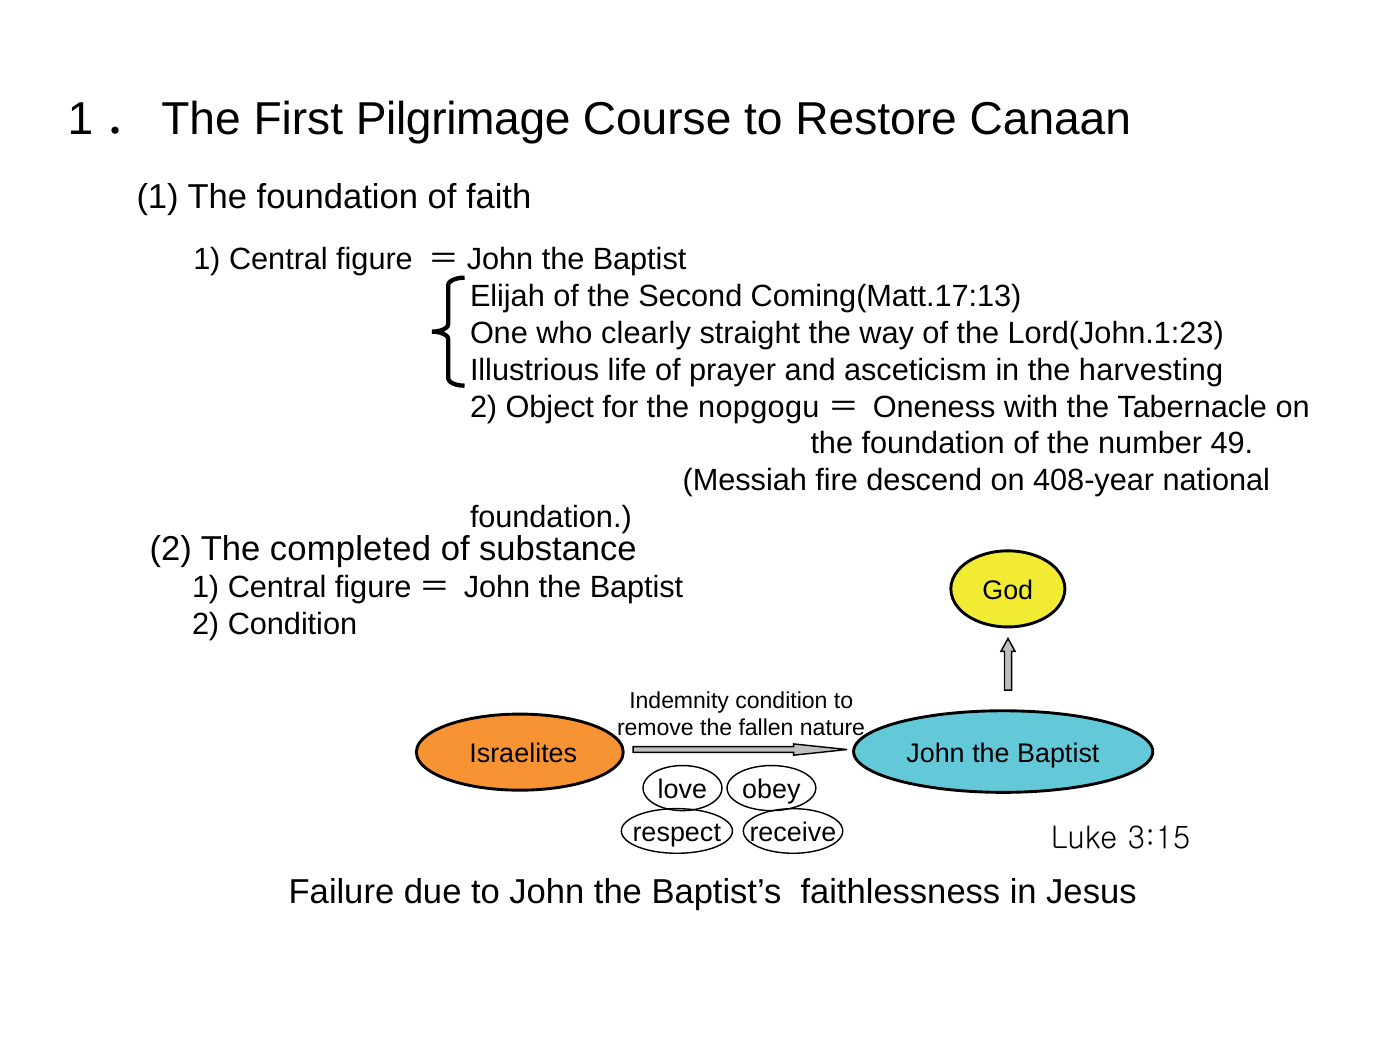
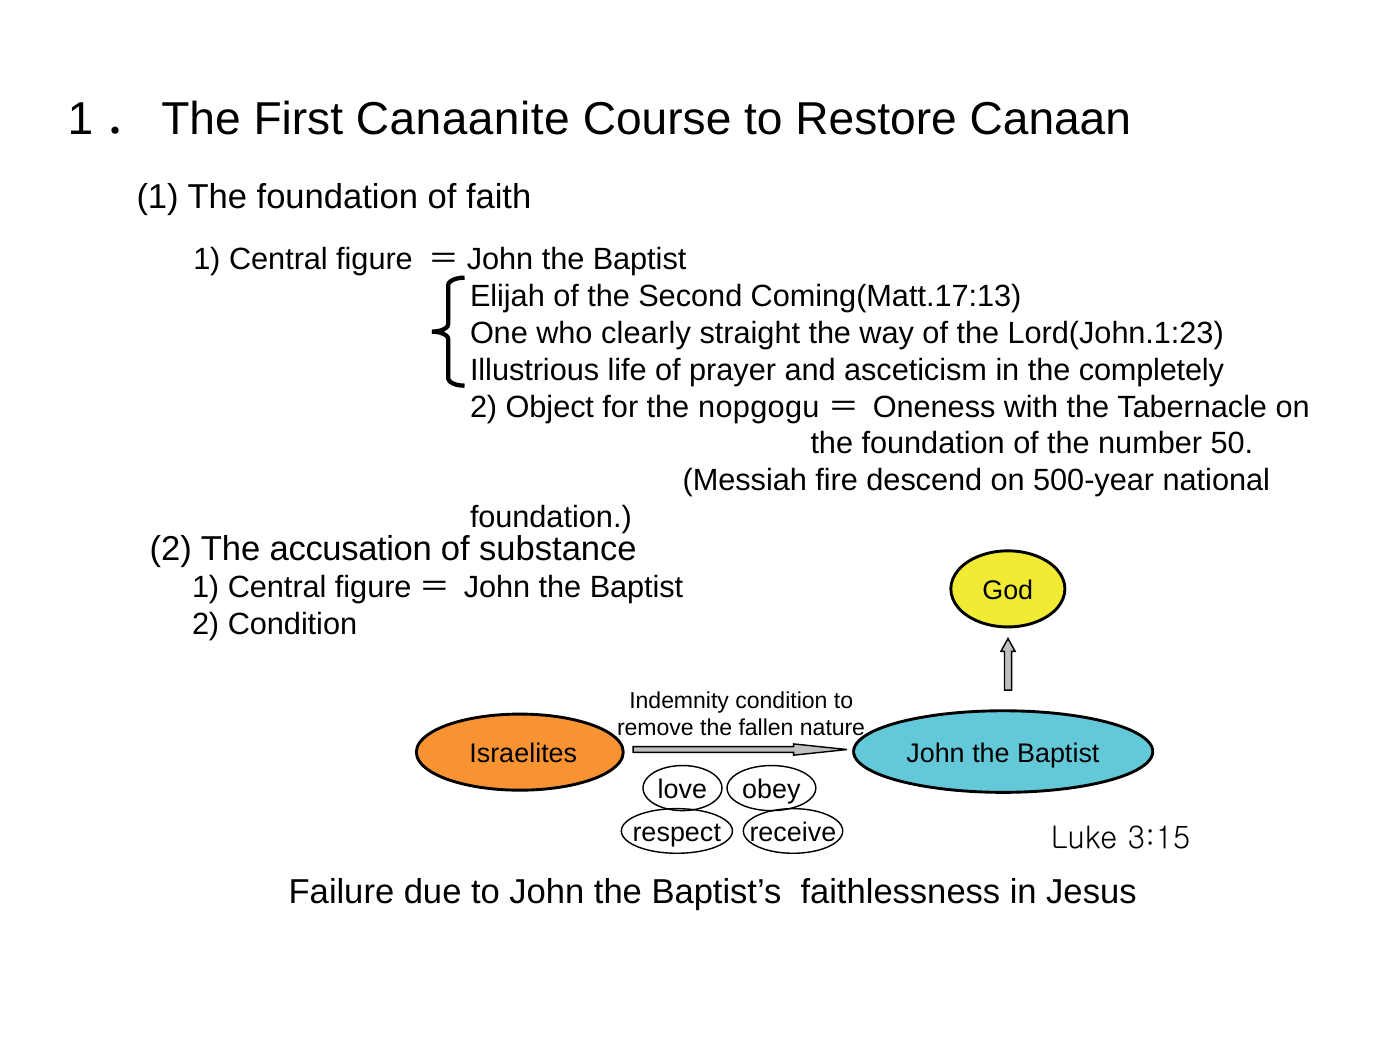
Pilgrimage: Pilgrimage -> Canaanite
harvesting: harvesting -> completely
49: 49 -> 50
408-year: 408-year -> 500-year
completed: completed -> accusation
